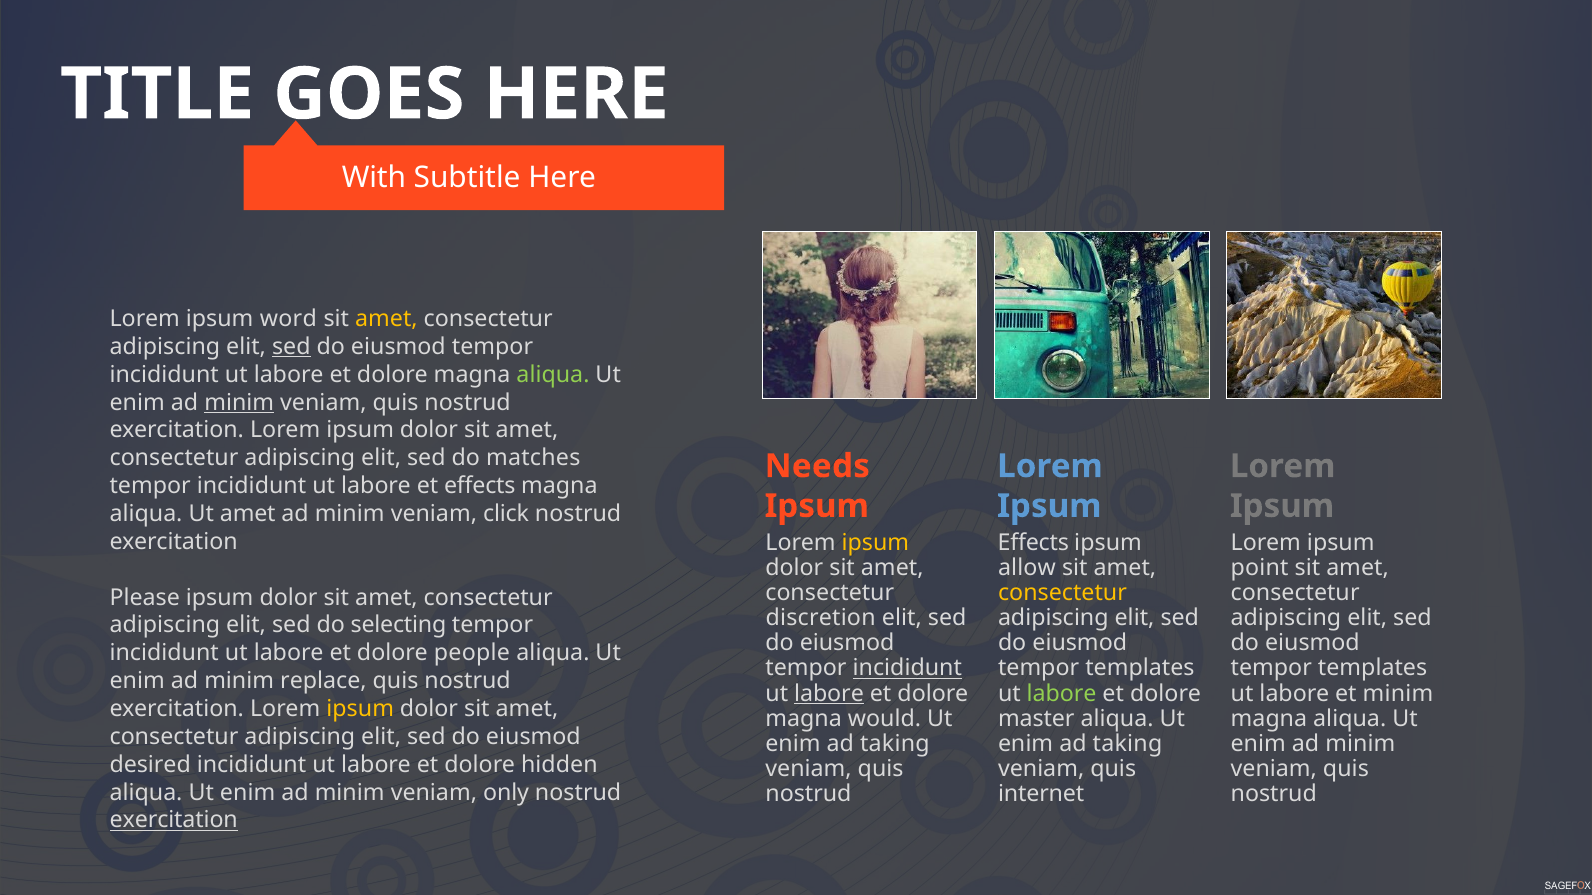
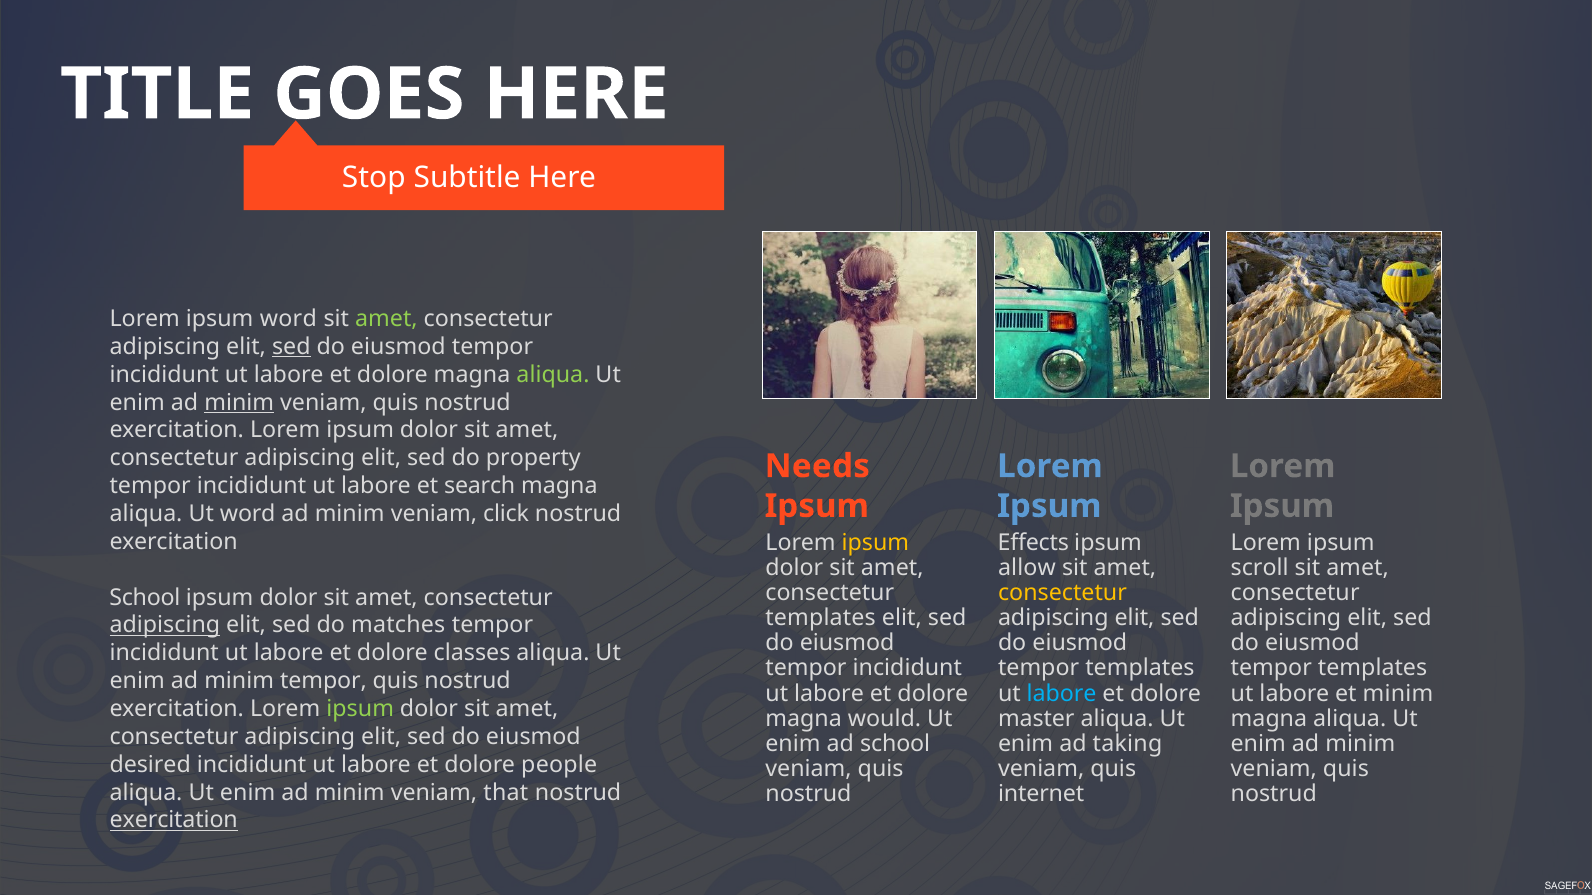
With: With -> Stop
amet at (386, 319) colour: yellow -> light green
matches: matches -> property
et effects: effects -> search
Ut amet: amet -> word
point: point -> scroll
Please at (145, 598): Please -> School
discretion at (821, 618): discretion -> templates
adipiscing at (165, 626) underline: none -> present
selecting: selecting -> matches
people: people -> classes
incididunt at (907, 669) underline: present -> none
minim replace: replace -> tempor
labore at (829, 694) underline: present -> none
labore at (1062, 694) colour: light green -> light blue
ipsum at (360, 709) colour: yellow -> light green
taking at (895, 744): taking -> school
hidden: hidden -> people
only: only -> that
